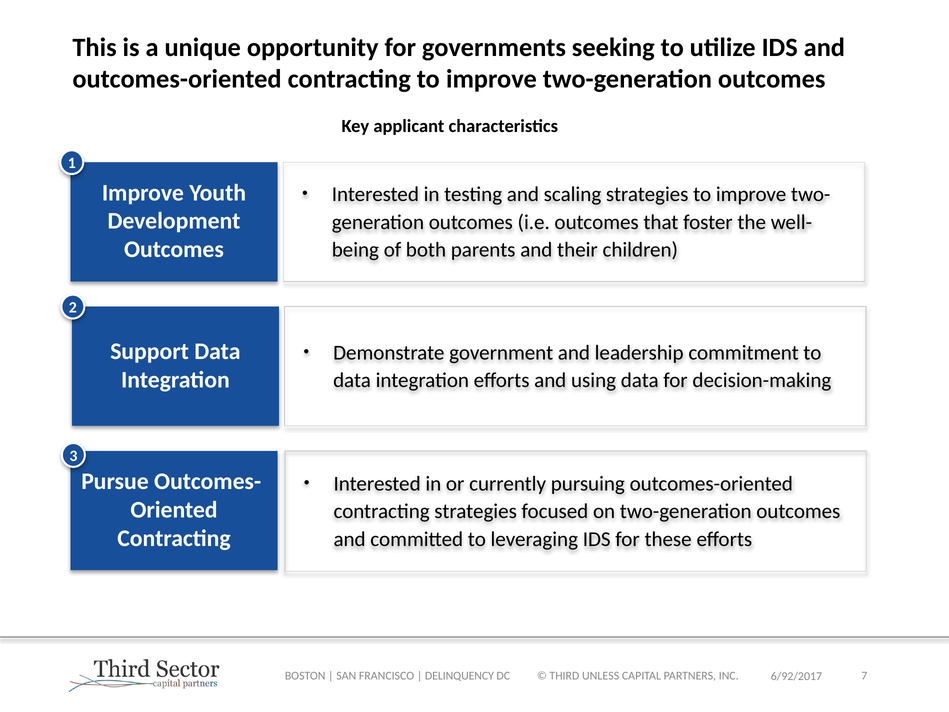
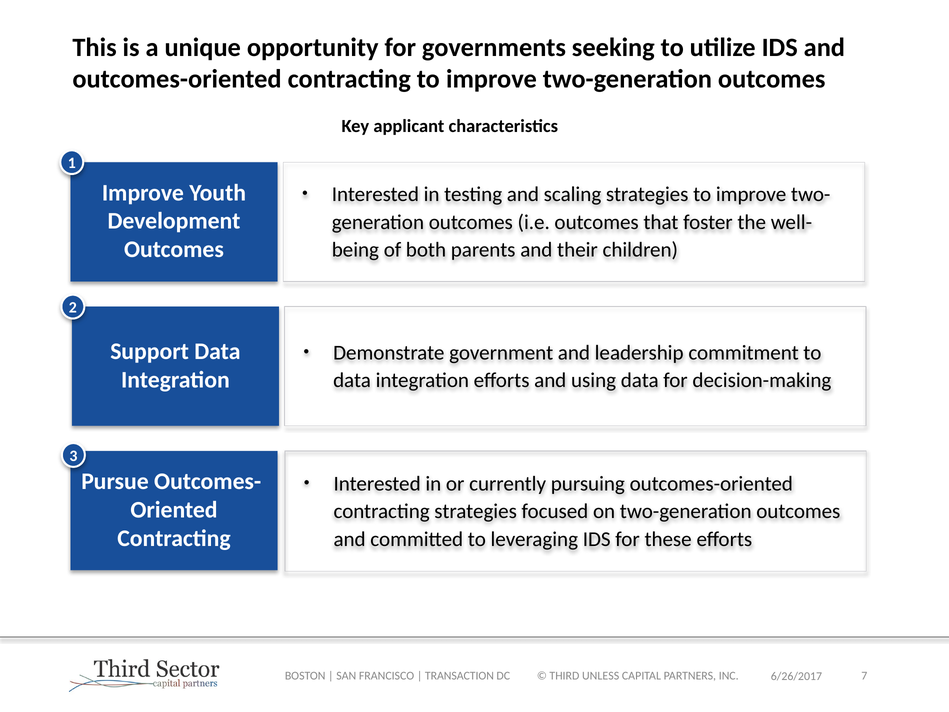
DELINQUENCY: DELINQUENCY -> TRANSACTION
6/92/2017: 6/92/2017 -> 6/26/2017
